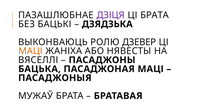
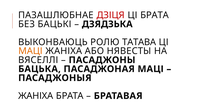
ДЗІЦЯ colour: purple -> red
ДЗЕВЕР: ДЗЕВЕР -> ТАТАВА
МУЖАЎ at (36, 96): МУЖАЎ -> ЖАНІХА
